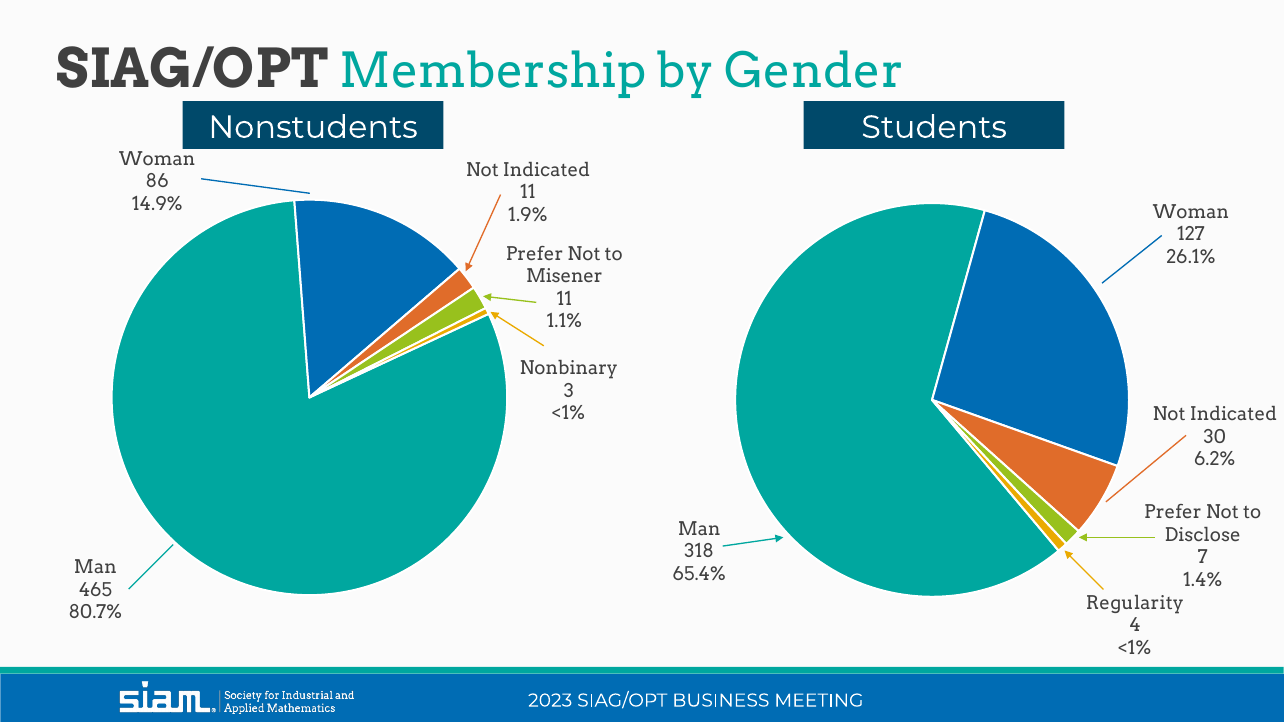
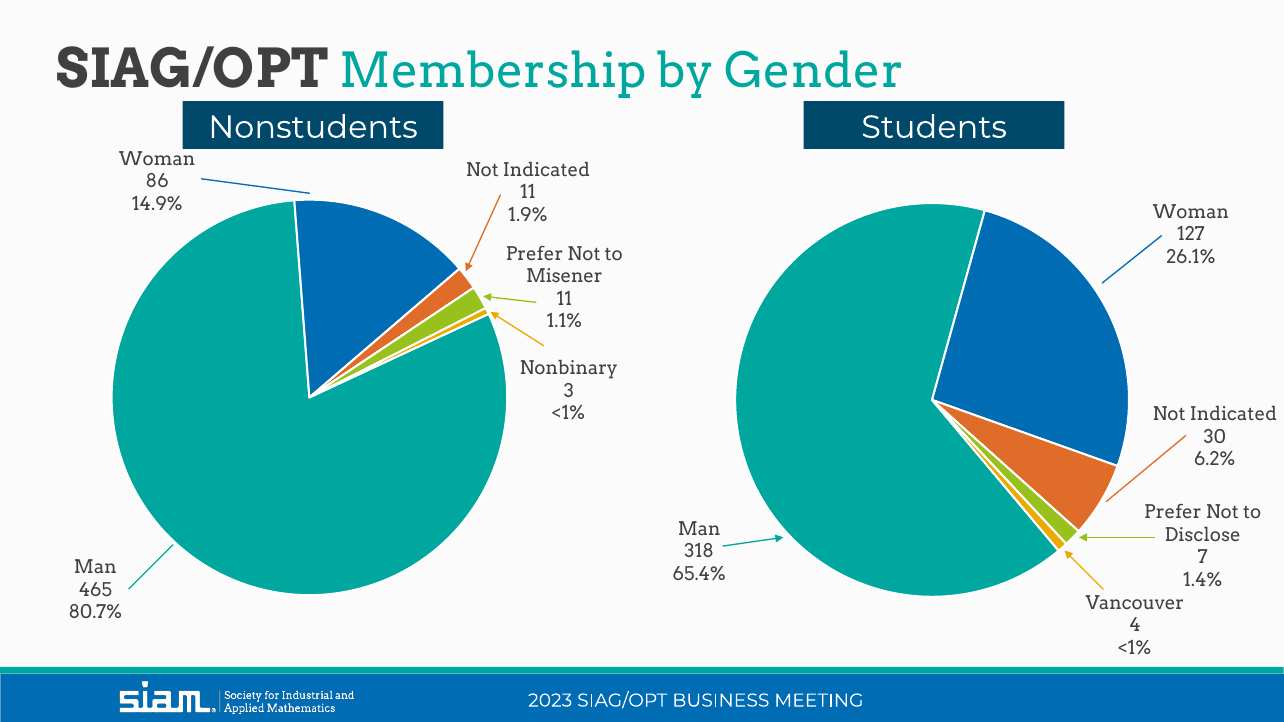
Regularity: Regularity -> Vancouver
